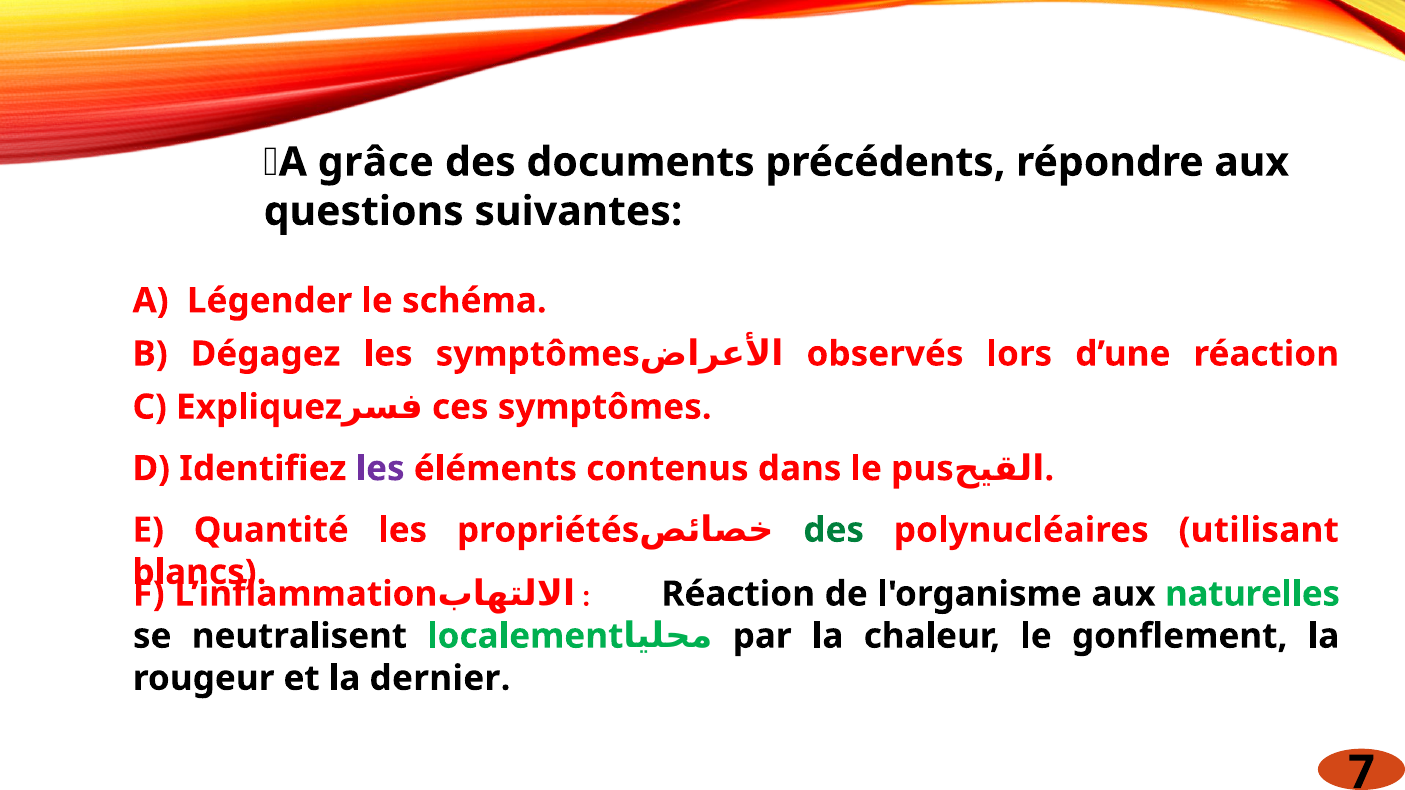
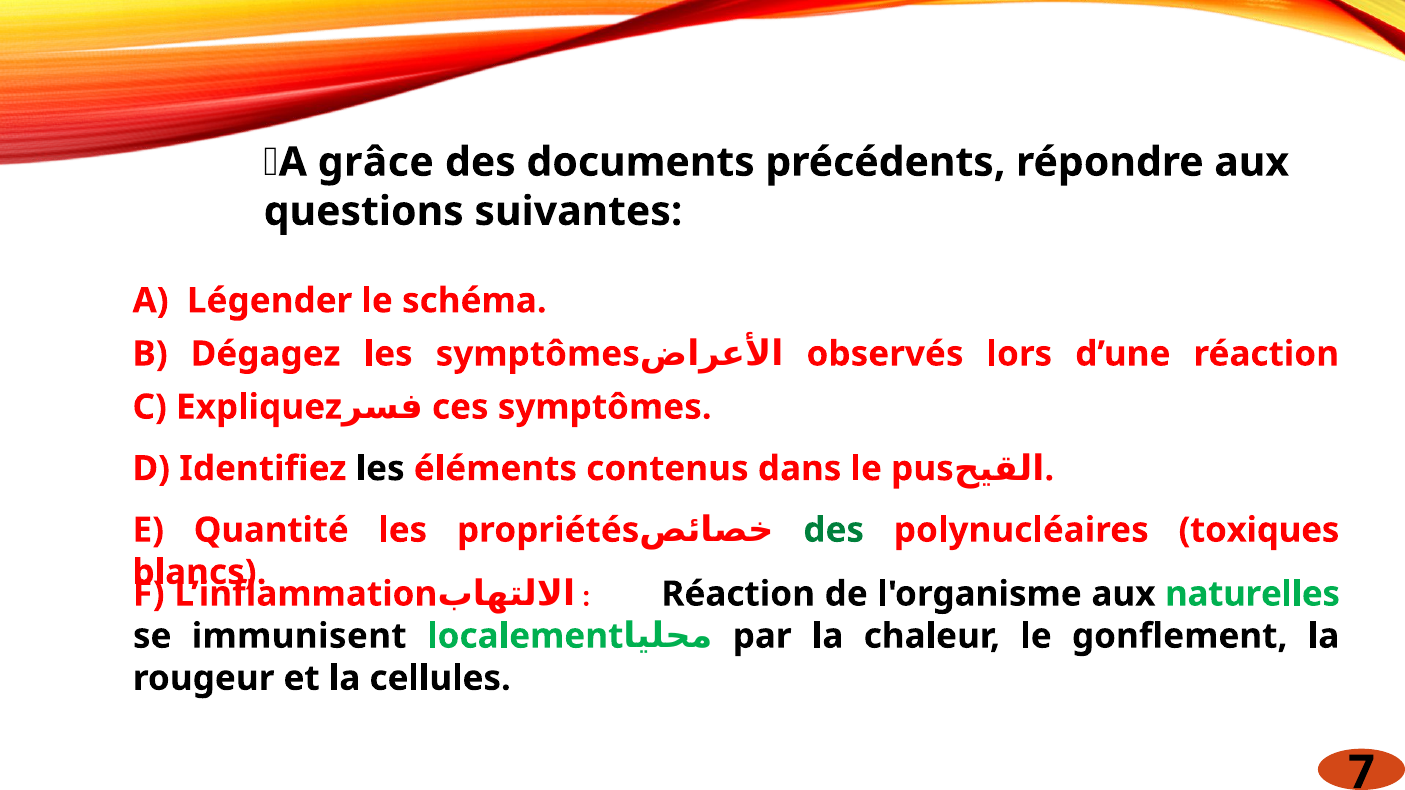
les at (380, 469) colour: purple -> black
utilisant: utilisant -> toxiques
neutralisent: neutralisent -> immunisent
dernier: dernier -> cellules
